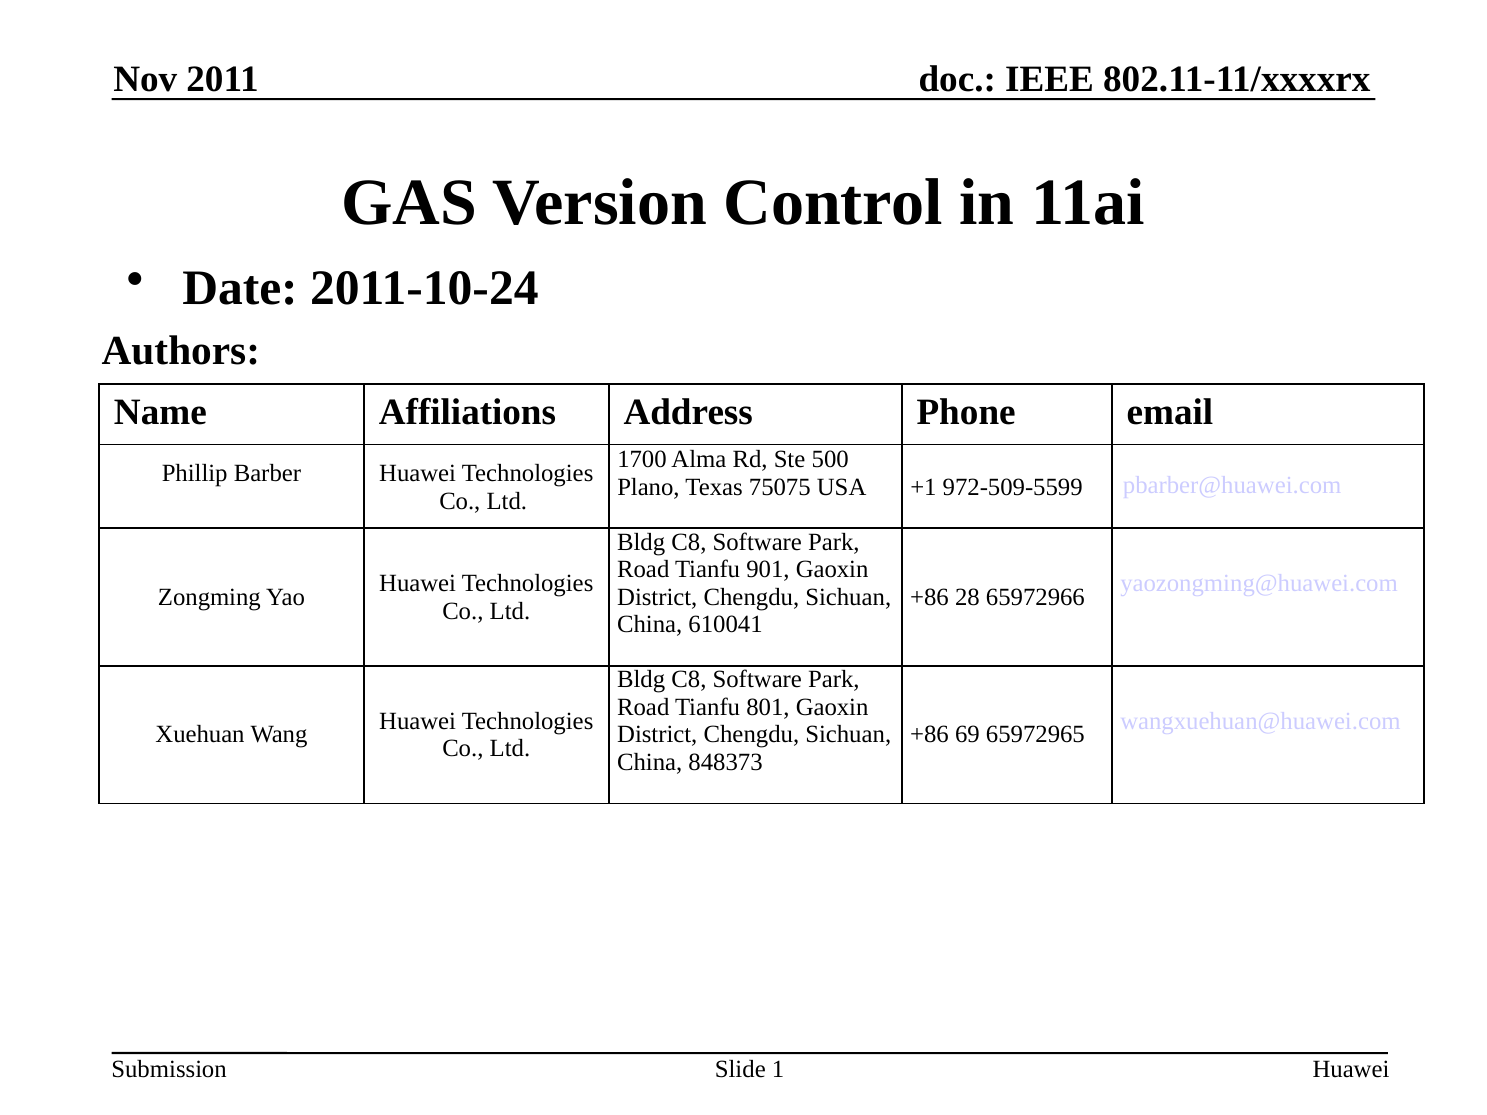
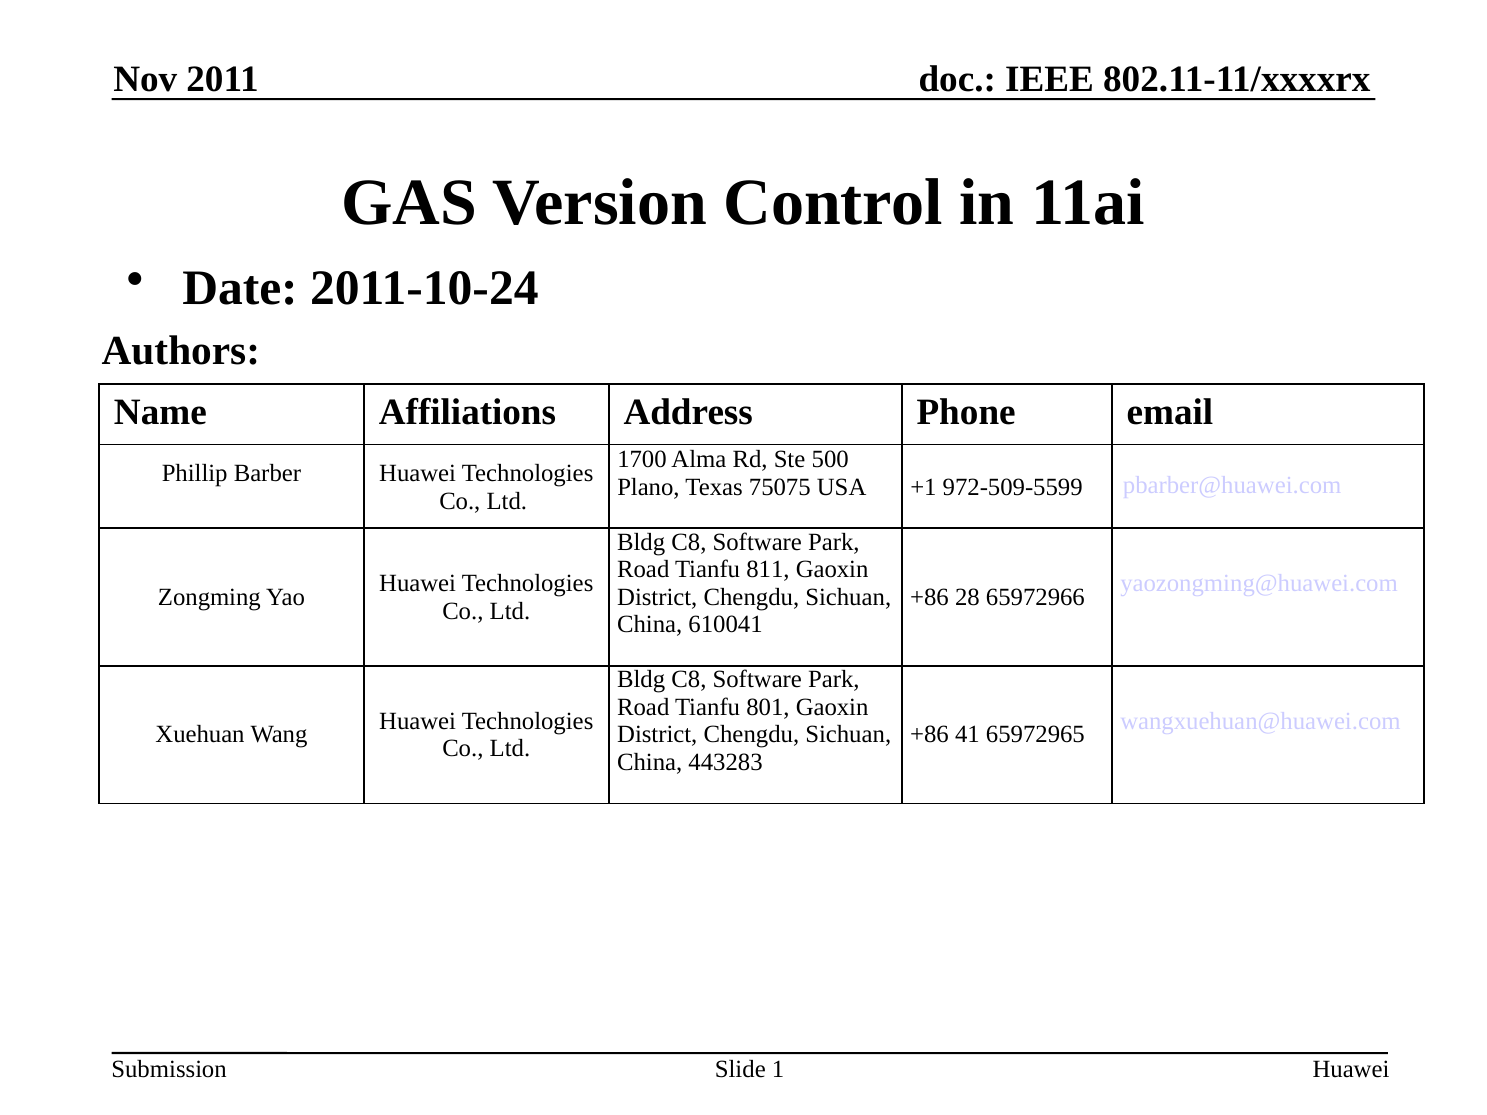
901: 901 -> 811
69: 69 -> 41
848373: 848373 -> 443283
